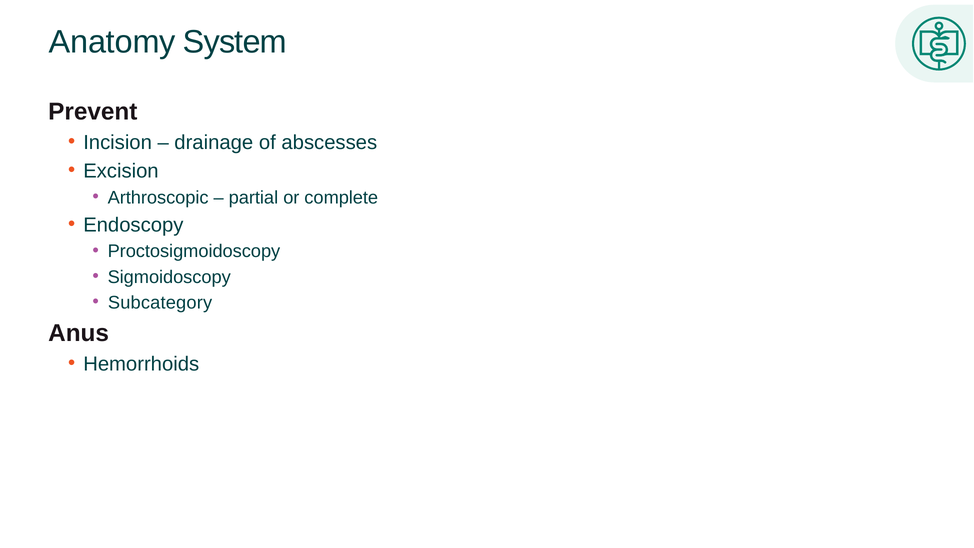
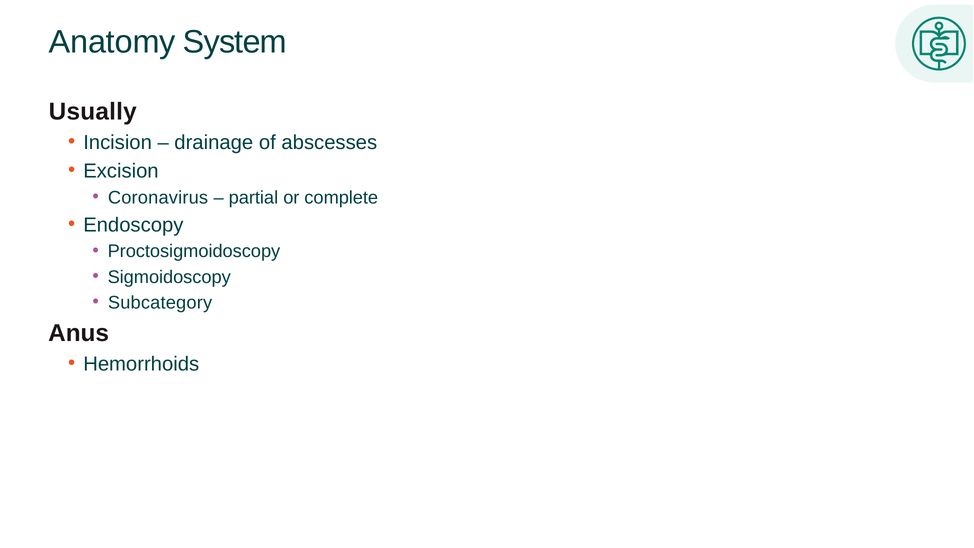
Prevent: Prevent -> Usually
Arthroscopic: Arthroscopic -> Coronavirus
